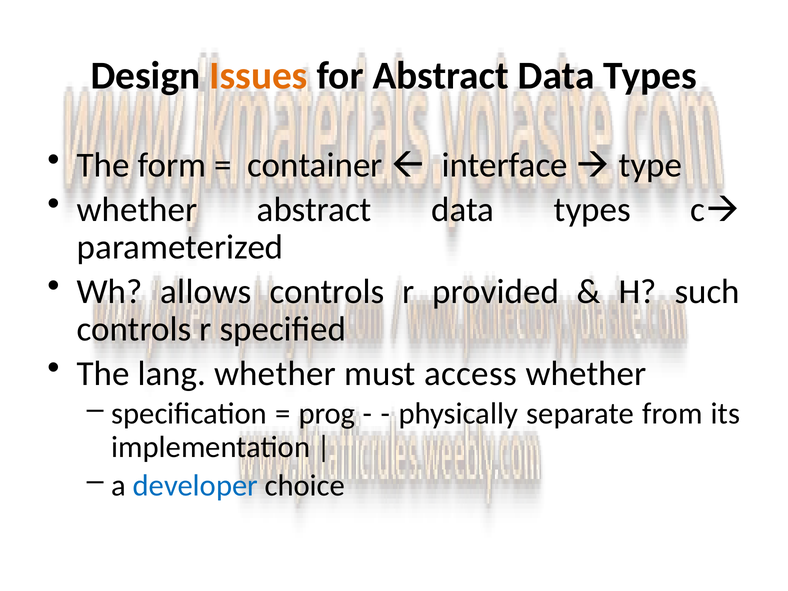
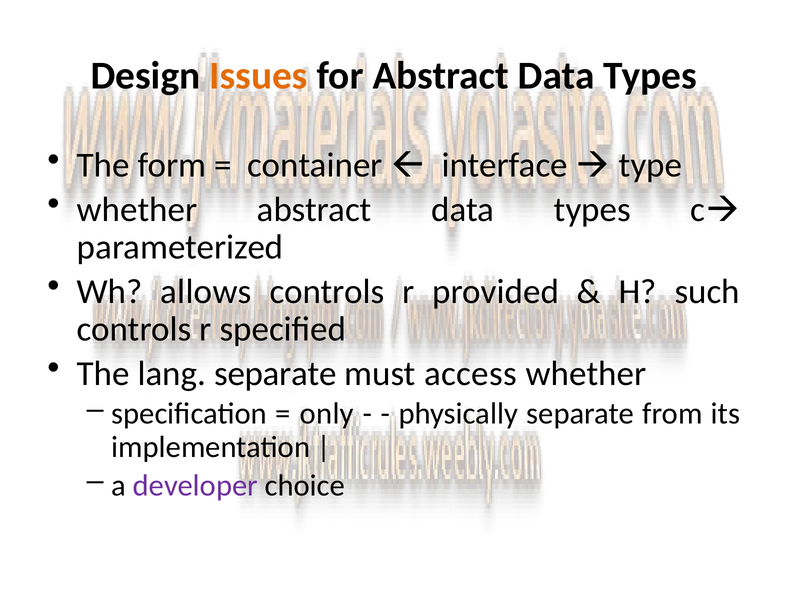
lang whether: whether -> separate
prog: prog -> only
developer colour: blue -> purple
